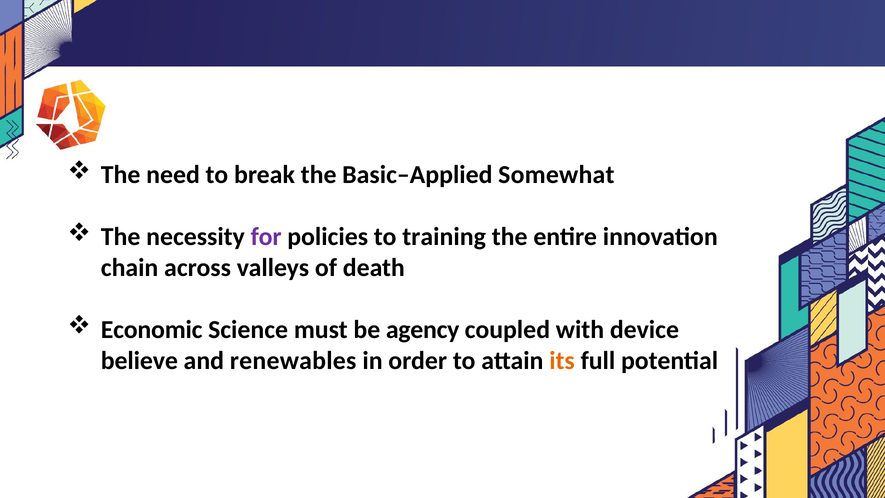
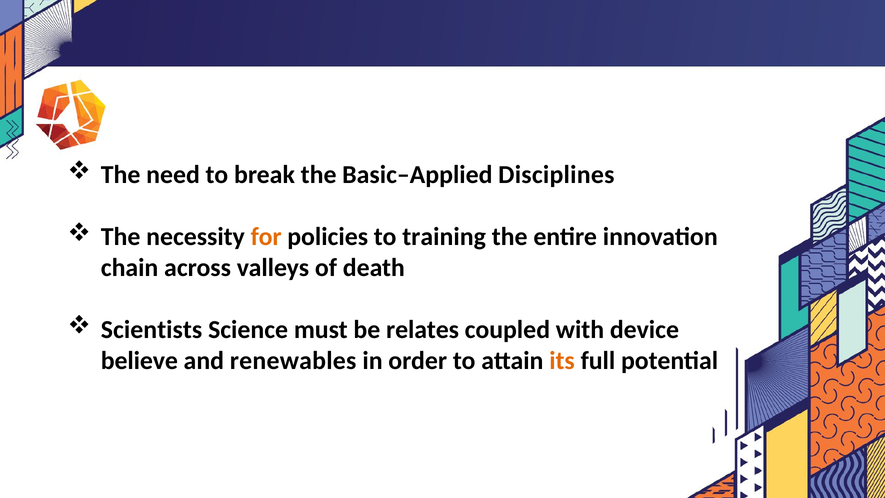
Somewhat: Somewhat -> Disciplines
for colour: purple -> orange
Economic: Economic -> Scientists
agency: agency -> relates
